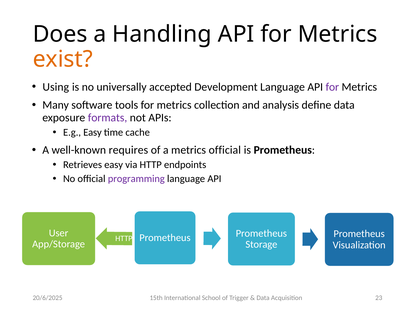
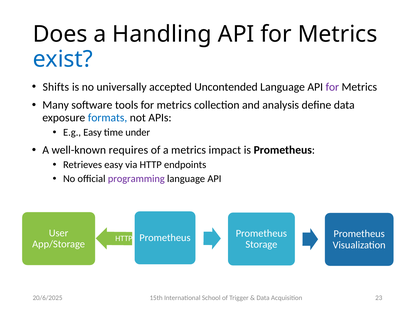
exist colour: orange -> blue
Using: Using -> Shifts
Development: Development -> Uncontended
formats colour: purple -> blue
cache: cache -> under
metrics official: official -> impact
